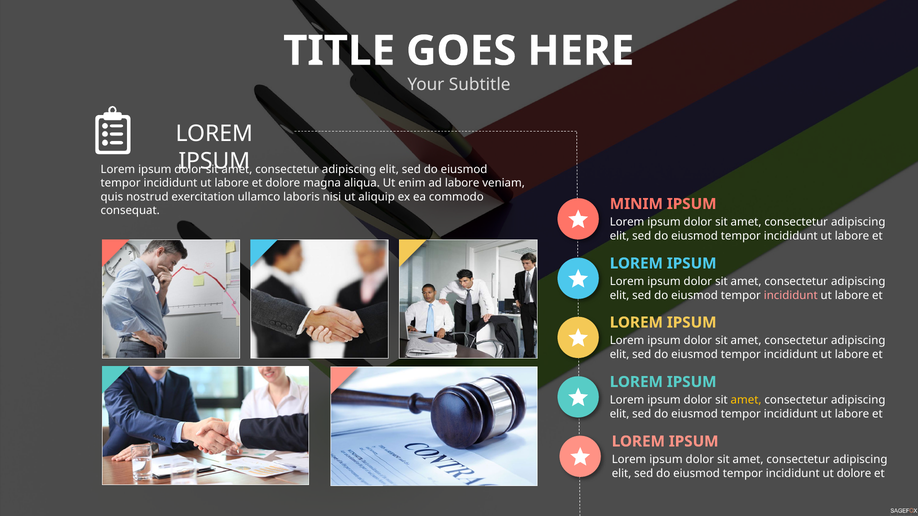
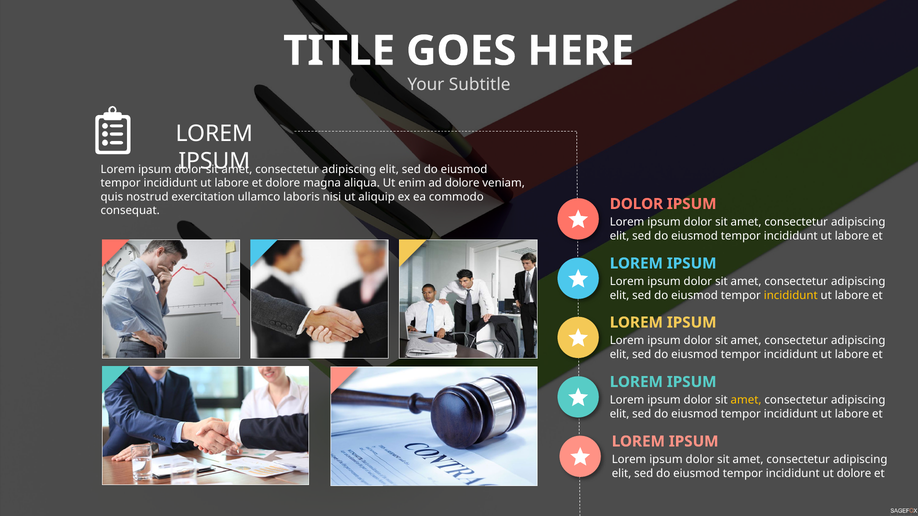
ad labore: labore -> dolore
MINIM at (636, 204): MINIM -> DOLOR
incididunt at (791, 295) colour: pink -> yellow
